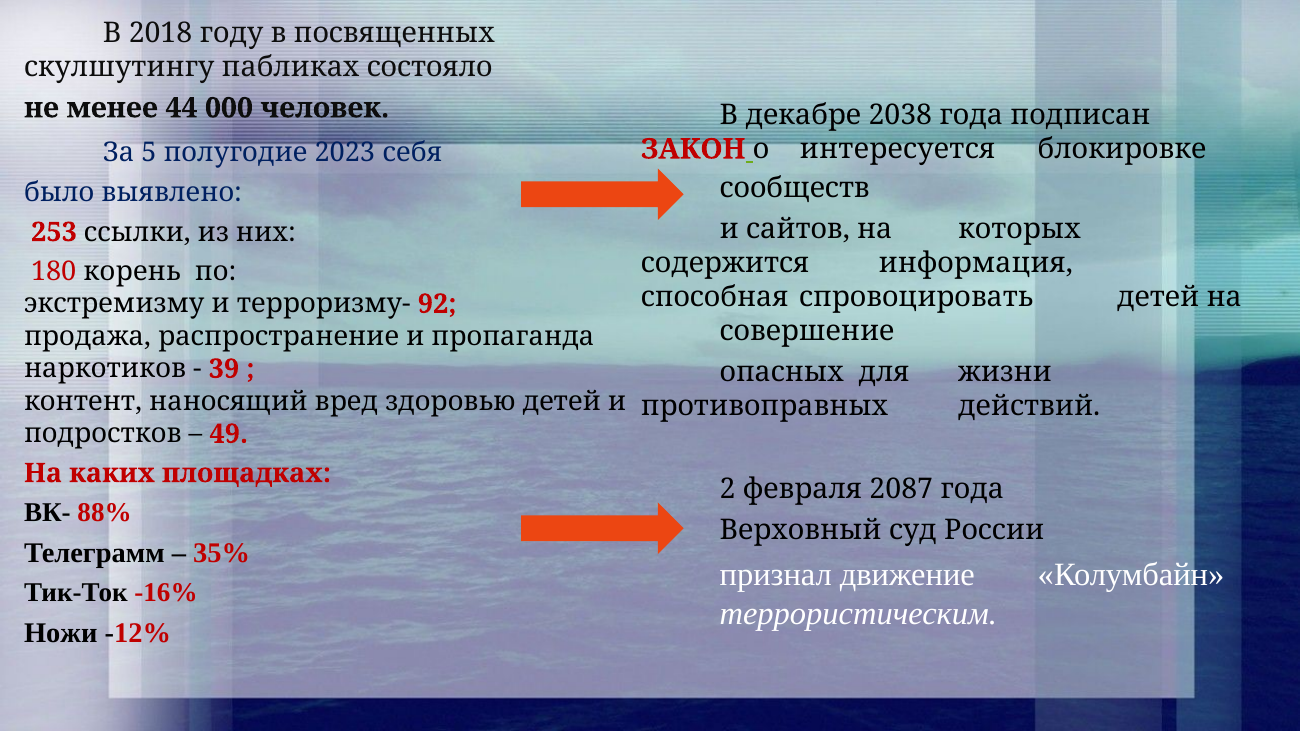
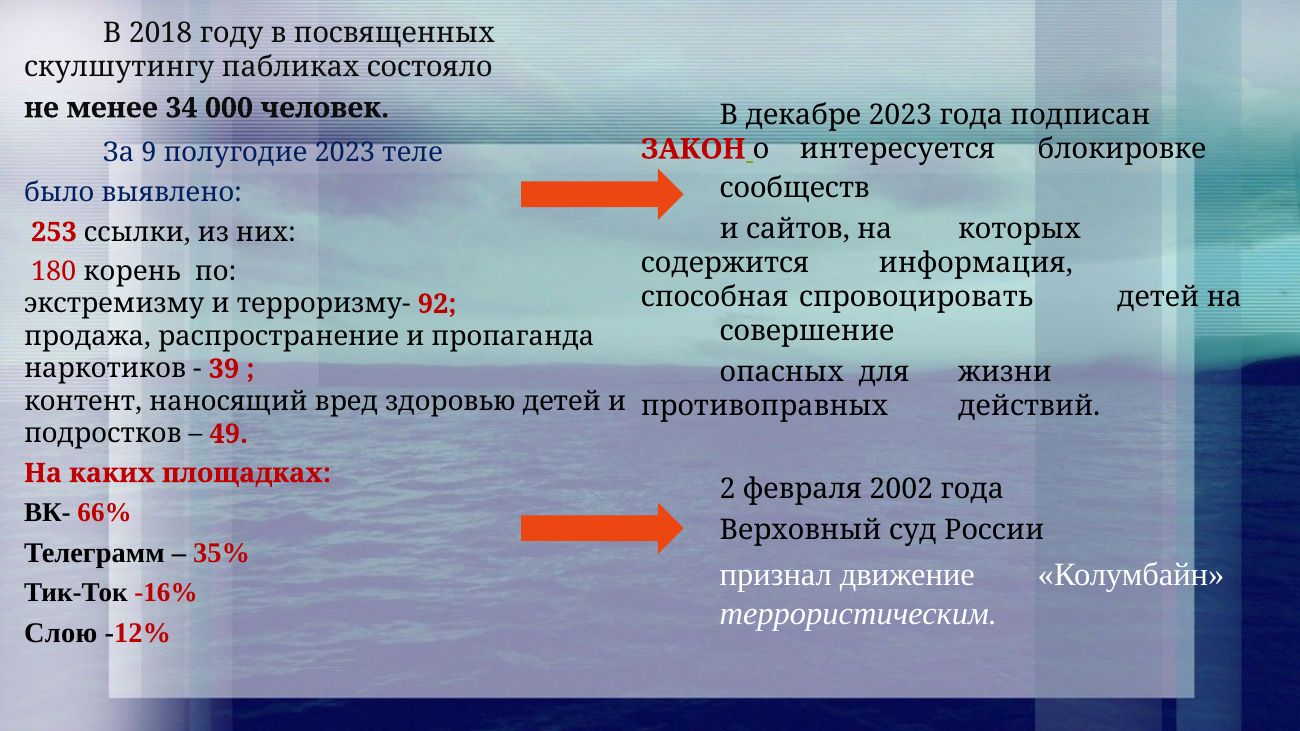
44: 44 -> 34
декабре 2038: 2038 -> 2023
5: 5 -> 9
себя: себя -> теле
2087: 2087 -> 2002
88%: 88% -> 66%
Ножи: Ножи -> Слою
